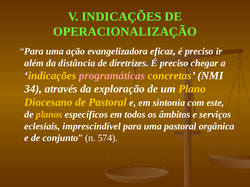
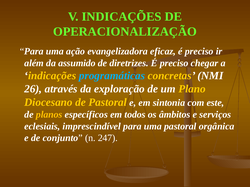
distância: distância -> assumido
programáticas colour: pink -> light blue
34: 34 -> 26
574: 574 -> 247
